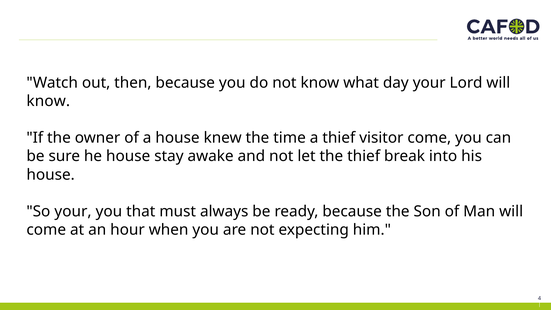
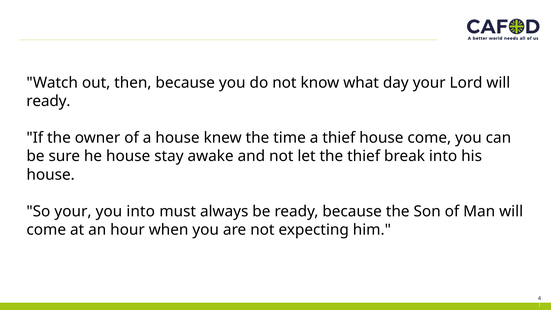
know at (48, 101): know -> ready
thief visitor: visitor -> house
you that: that -> into
